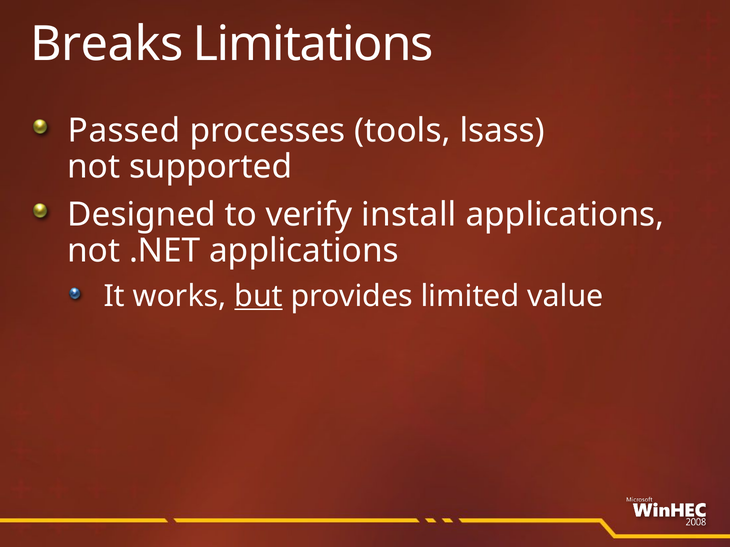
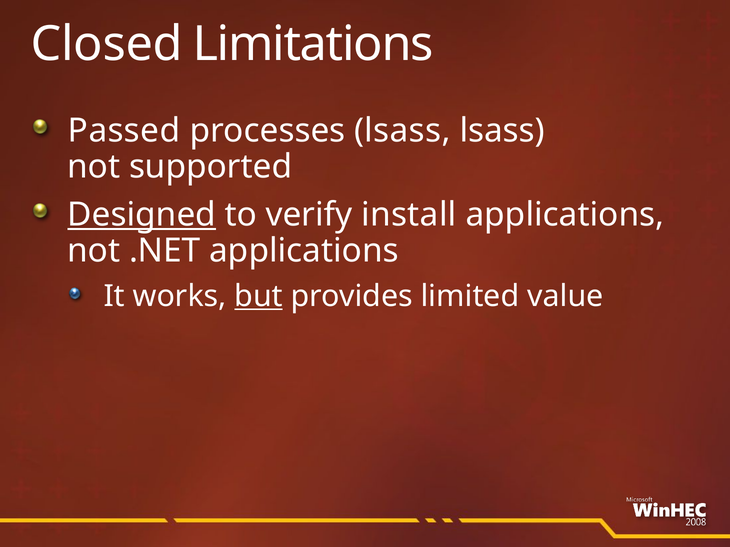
Breaks: Breaks -> Closed
processes tools: tools -> lsass
Designed underline: none -> present
